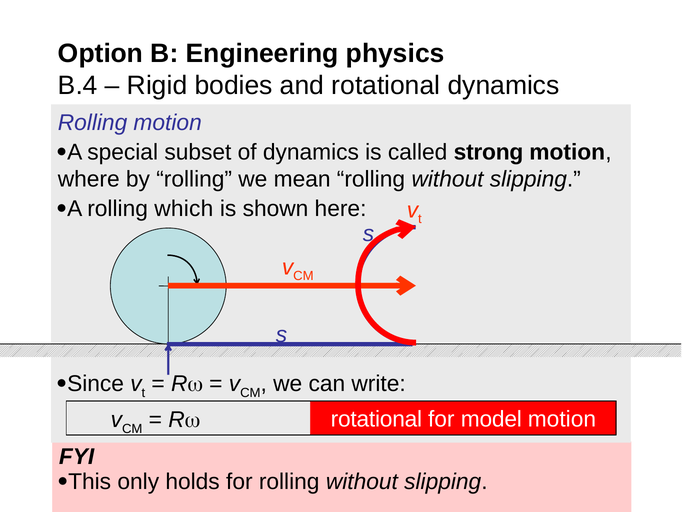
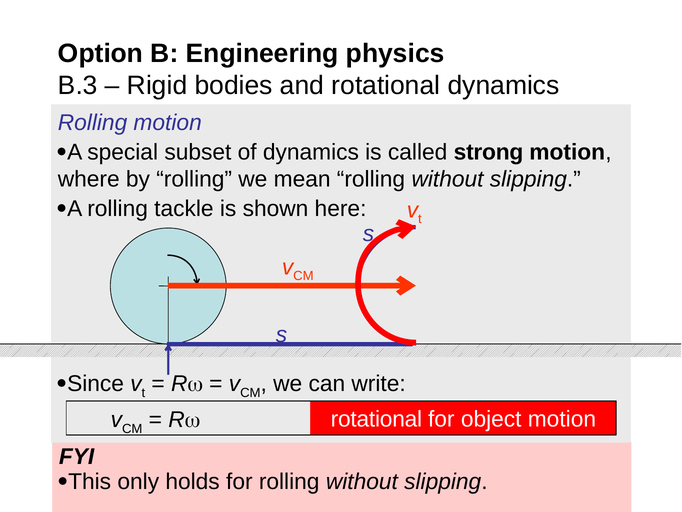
B.4: B.4 -> B.3
which: which -> tackle
model: model -> object
